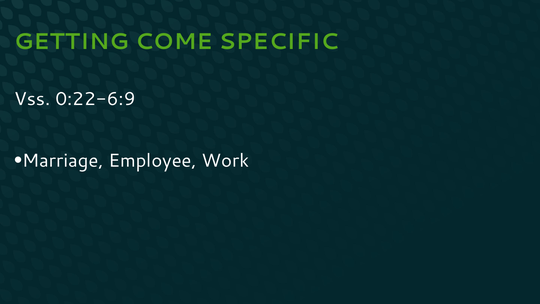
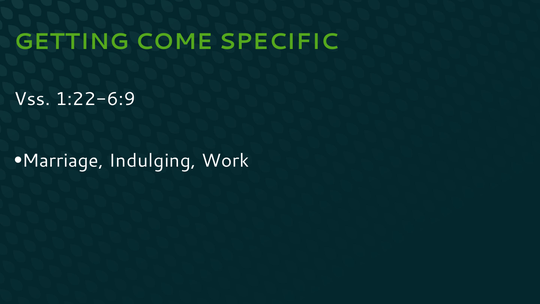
0:22-6:9: 0:22-6:9 -> 1:22-6:9
Employee: Employee -> Indulging
